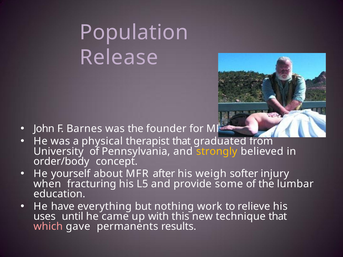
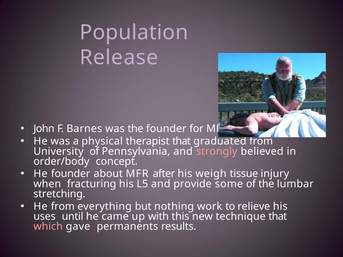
strongly colour: yellow -> pink
He yourself: yourself -> founder
softer: softer -> tissue
education: education -> stretching
He have: have -> from
